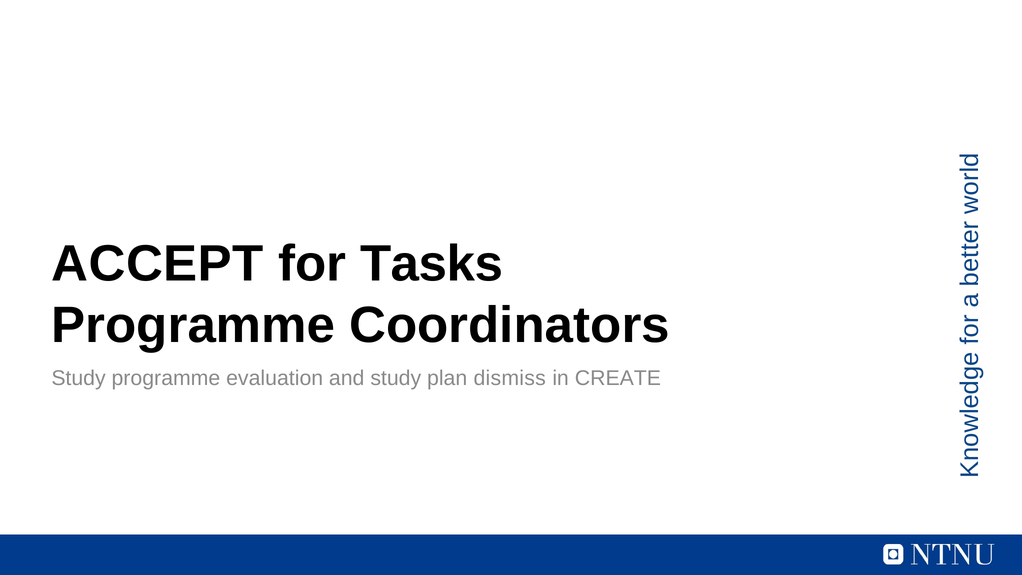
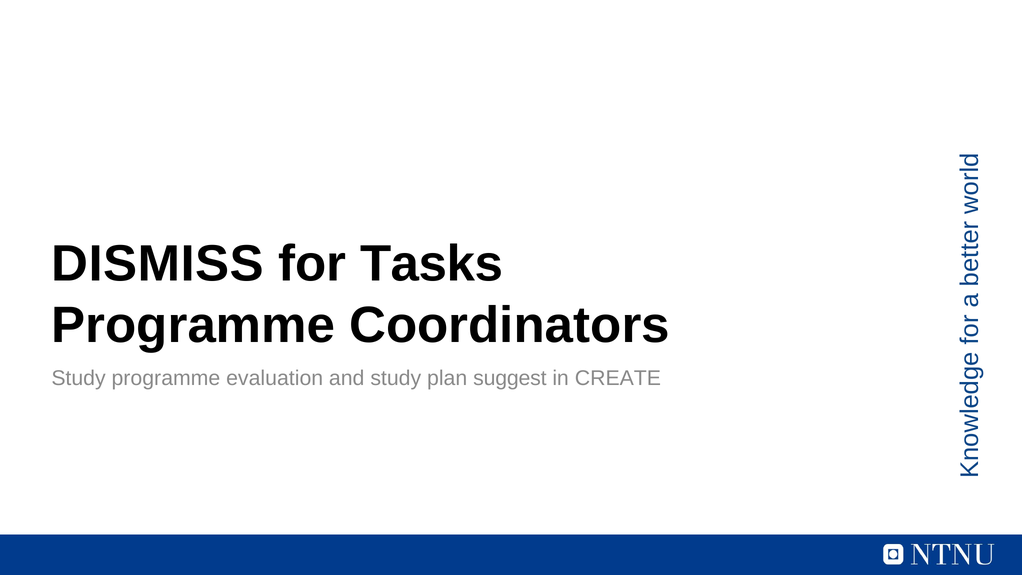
ACCEPT: ACCEPT -> DISMISS
dismiss: dismiss -> suggest
